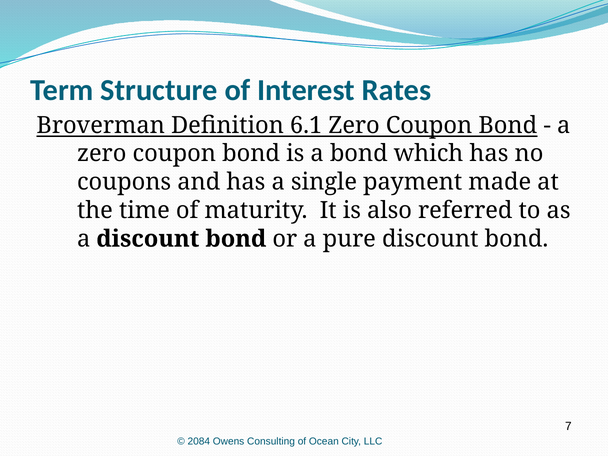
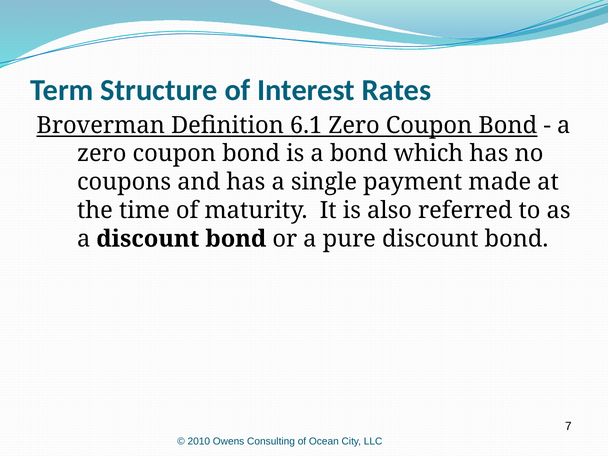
2084: 2084 -> 2010
